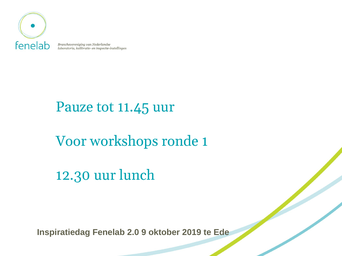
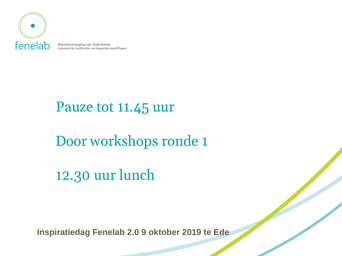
Voor: Voor -> Door
